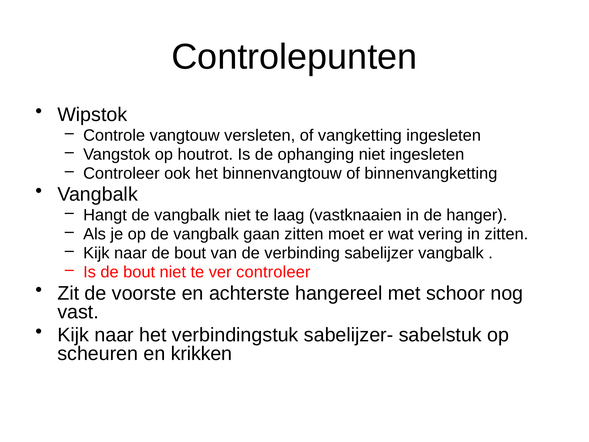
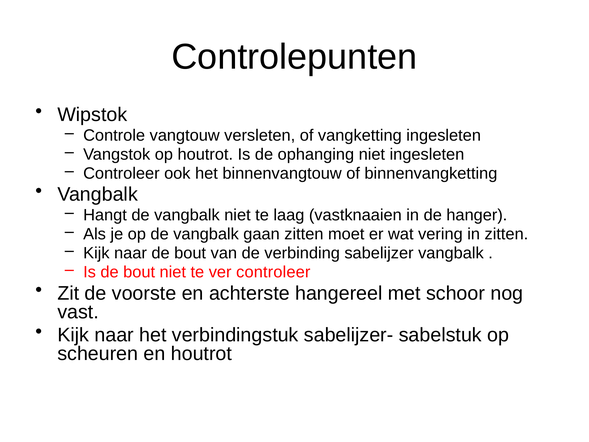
en krikken: krikken -> houtrot
